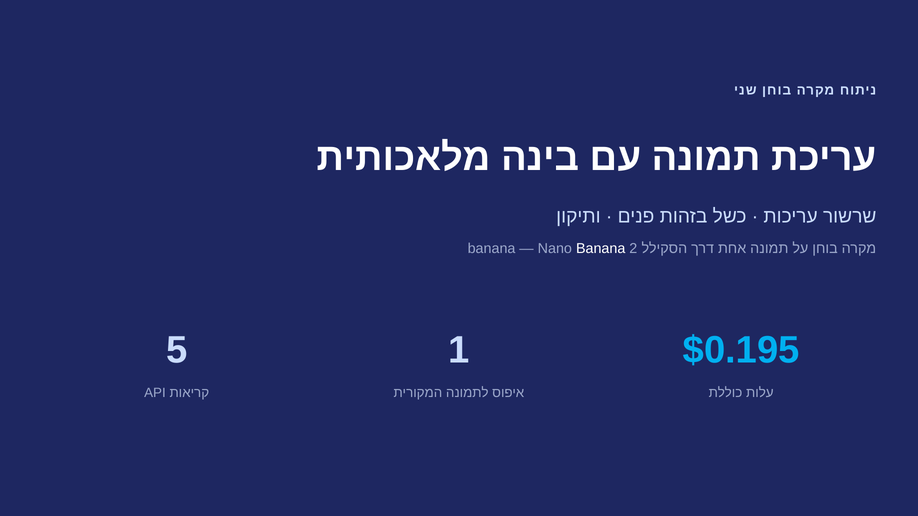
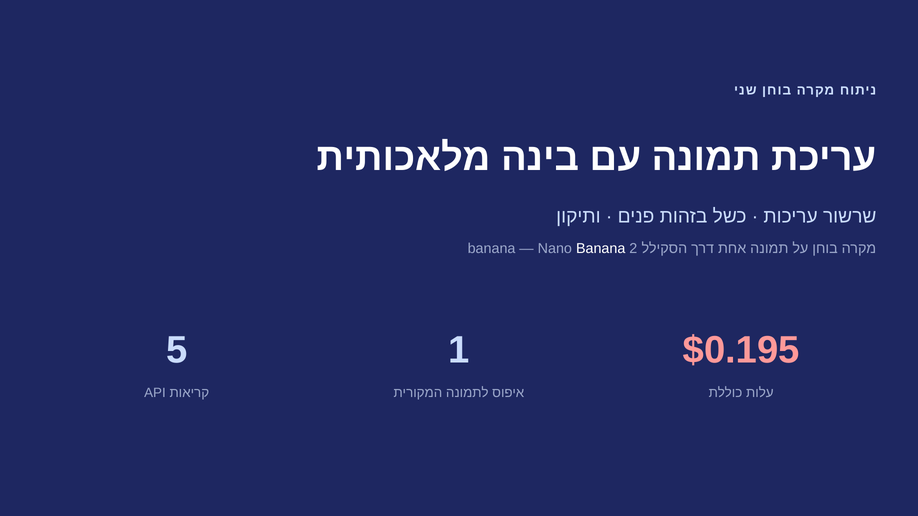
$0.195 colour: light blue -> pink
